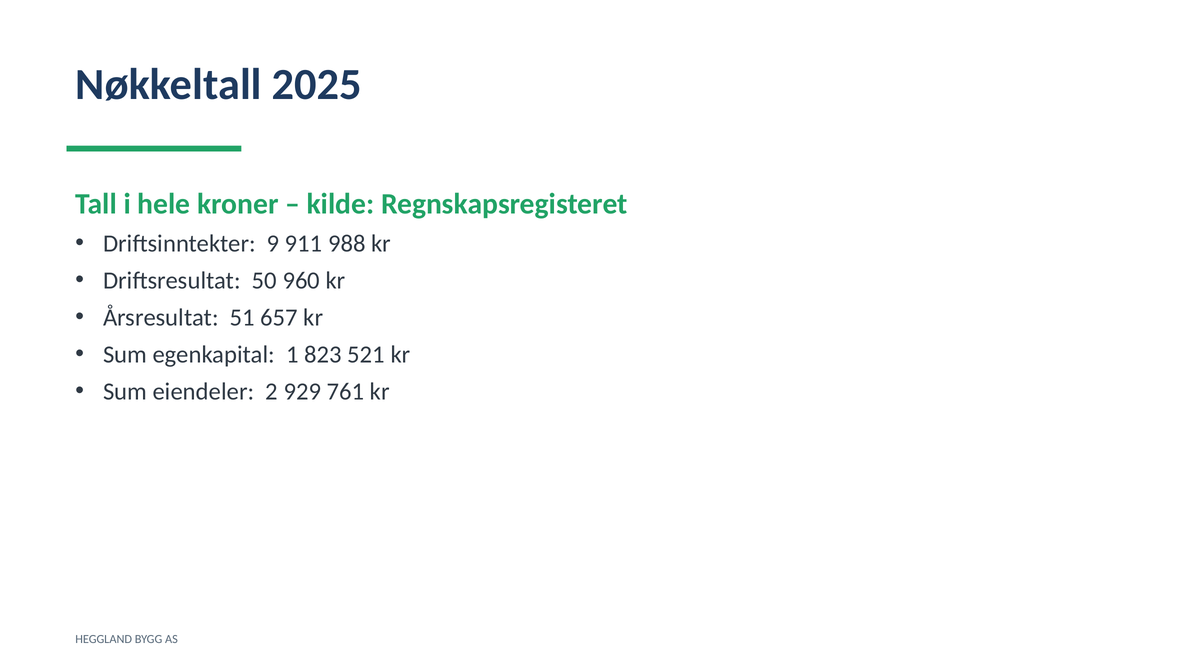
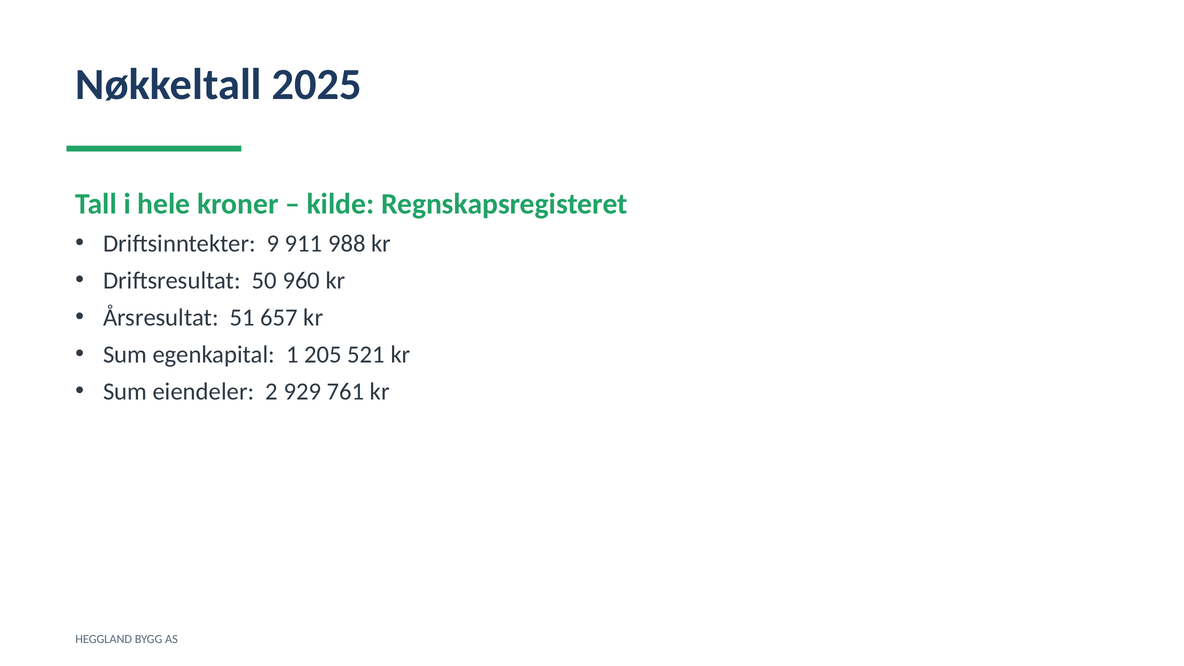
823: 823 -> 205
